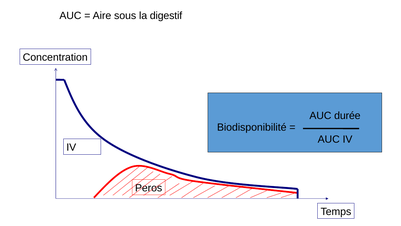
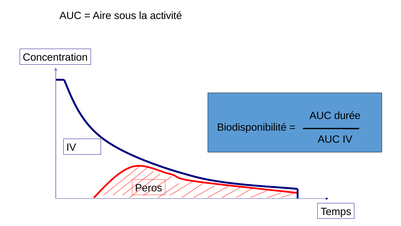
digestif: digestif -> activité
